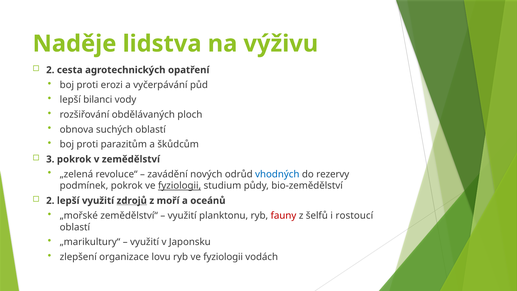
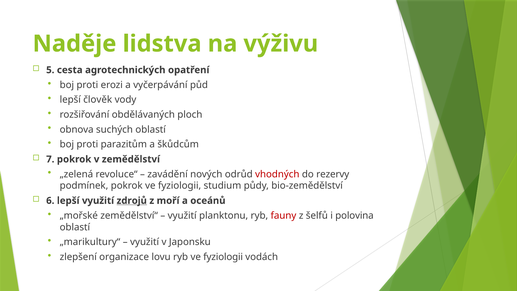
2 at (50, 70): 2 -> 5
bilanci: bilanci -> člověk
3: 3 -> 7
vhodných colour: blue -> red
fyziologii at (180, 186) underline: present -> none
2 at (50, 201): 2 -> 6
rostoucí: rostoucí -> polovina
